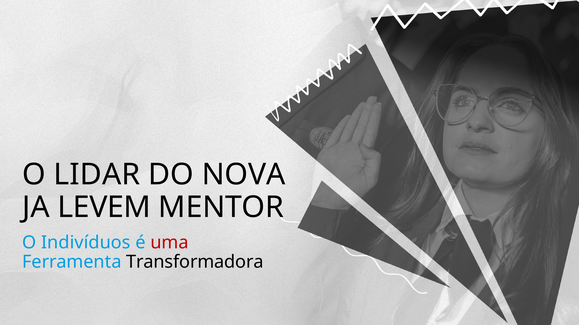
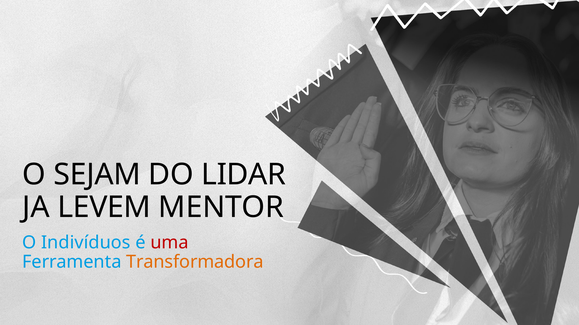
LIDAR: LIDAR -> SEJAM
NOVA: NOVA -> LIDAR
Transformadora colour: black -> orange
